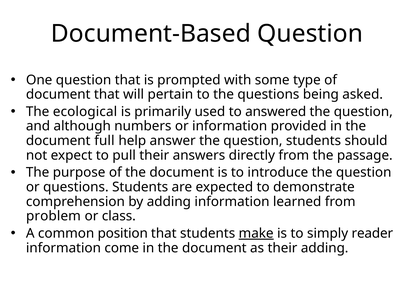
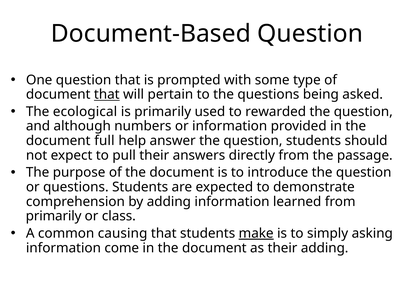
that at (107, 94) underline: none -> present
answered: answered -> rewarded
problem at (53, 216): problem -> primarily
position: position -> causing
reader: reader -> asking
